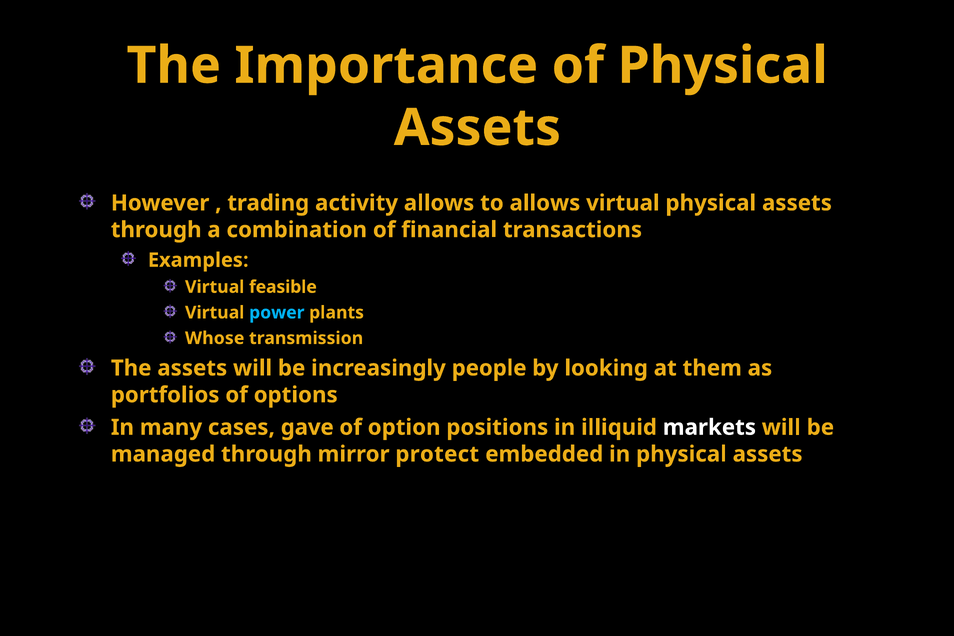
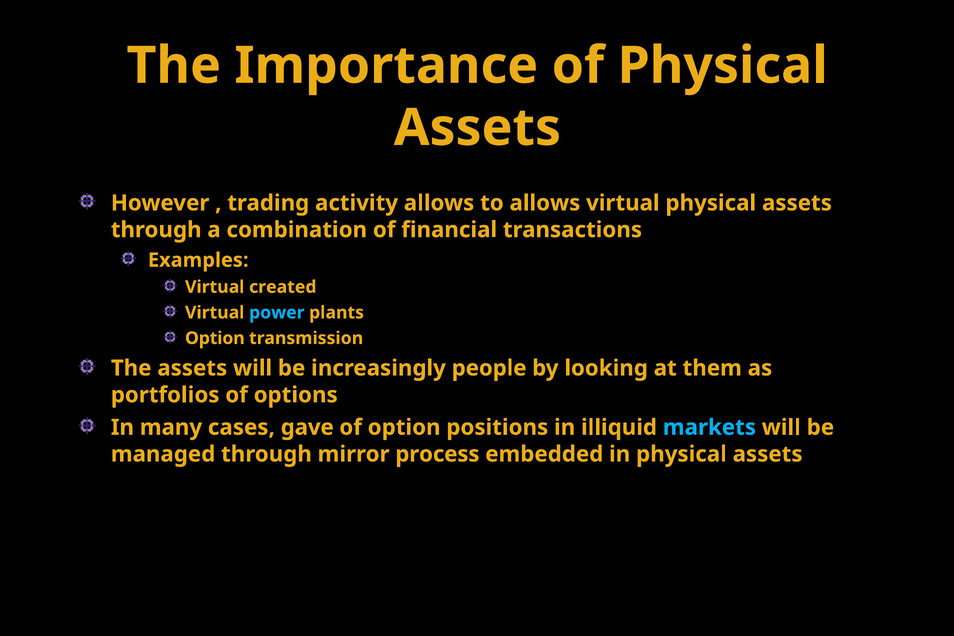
feasible: feasible -> created
Whose at (215, 338): Whose -> Option
markets colour: white -> light blue
protect: protect -> process
